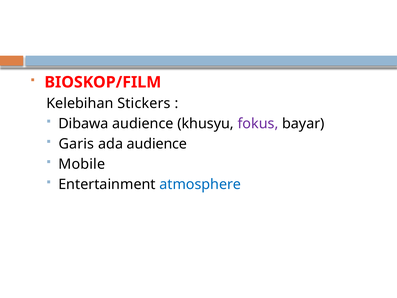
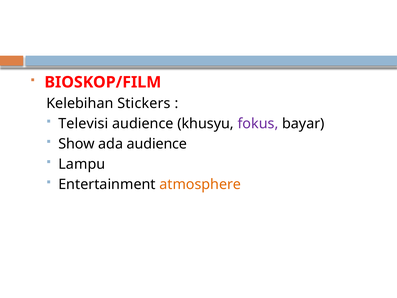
Dibawa: Dibawa -> Televisi
Garis: Garis -> Show
Mobile: Mobile -> Lampu
atmosphere colour: blue -> orange
